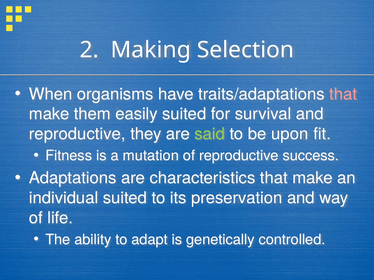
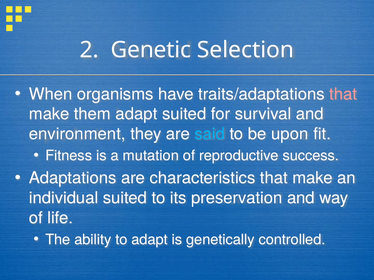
Making: Making -> Genetic
them easily: easily -> adapt
reproductive at (77, 134): reproductive -> environment
said colour: light green -> light blue
